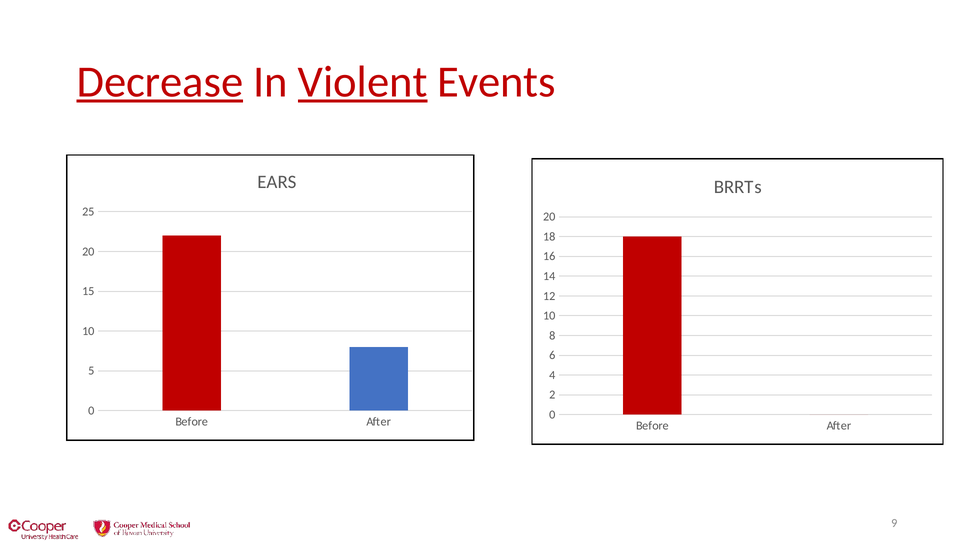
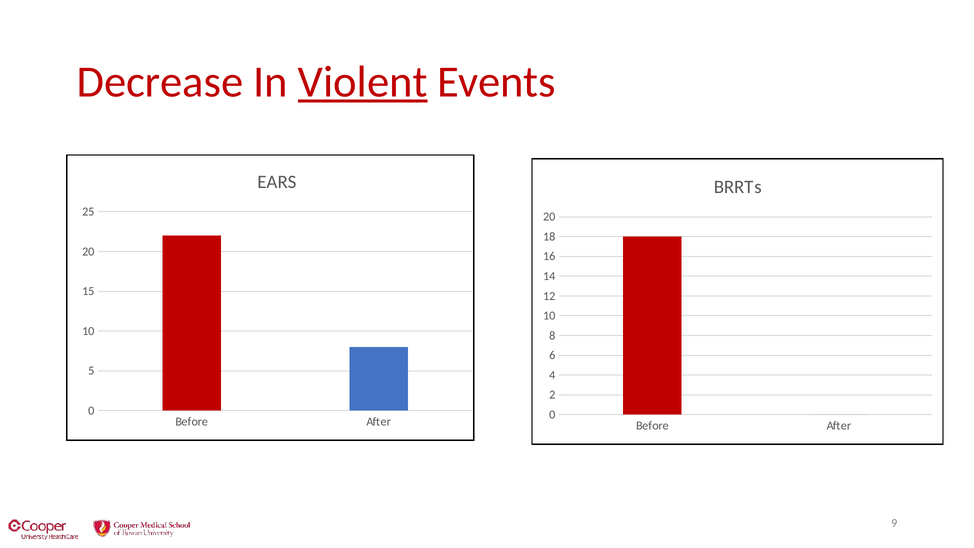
Decrease underline: present -> none
